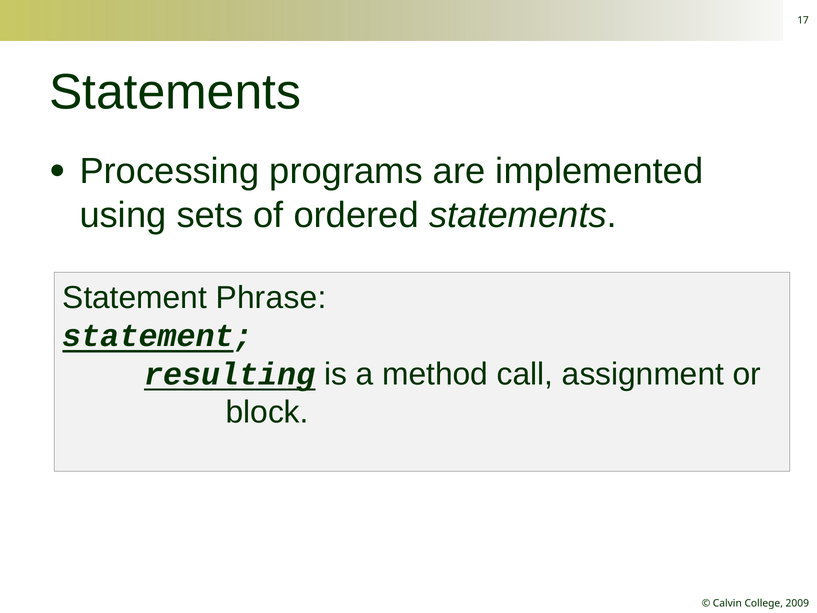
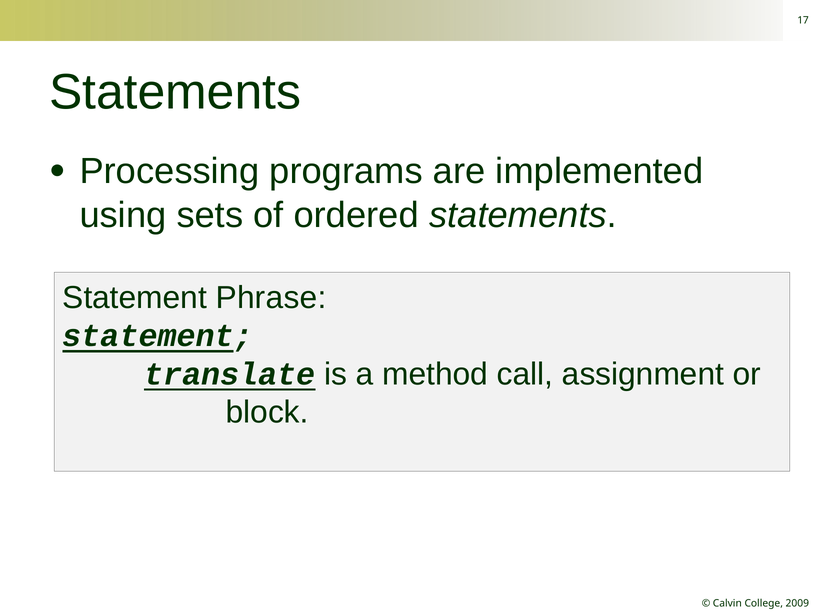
resulting: resulting -> translate
